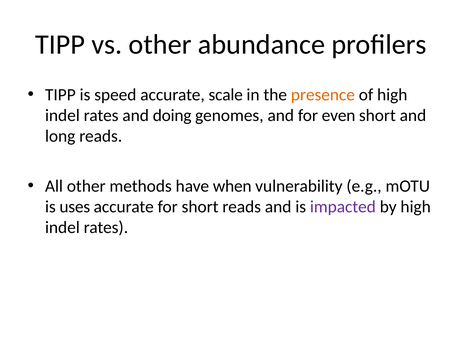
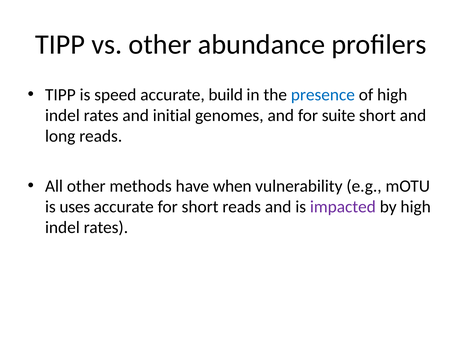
scale: scale -> build
presence colour: orange -> blue
doing: doing -> initial
even: even -> suite
